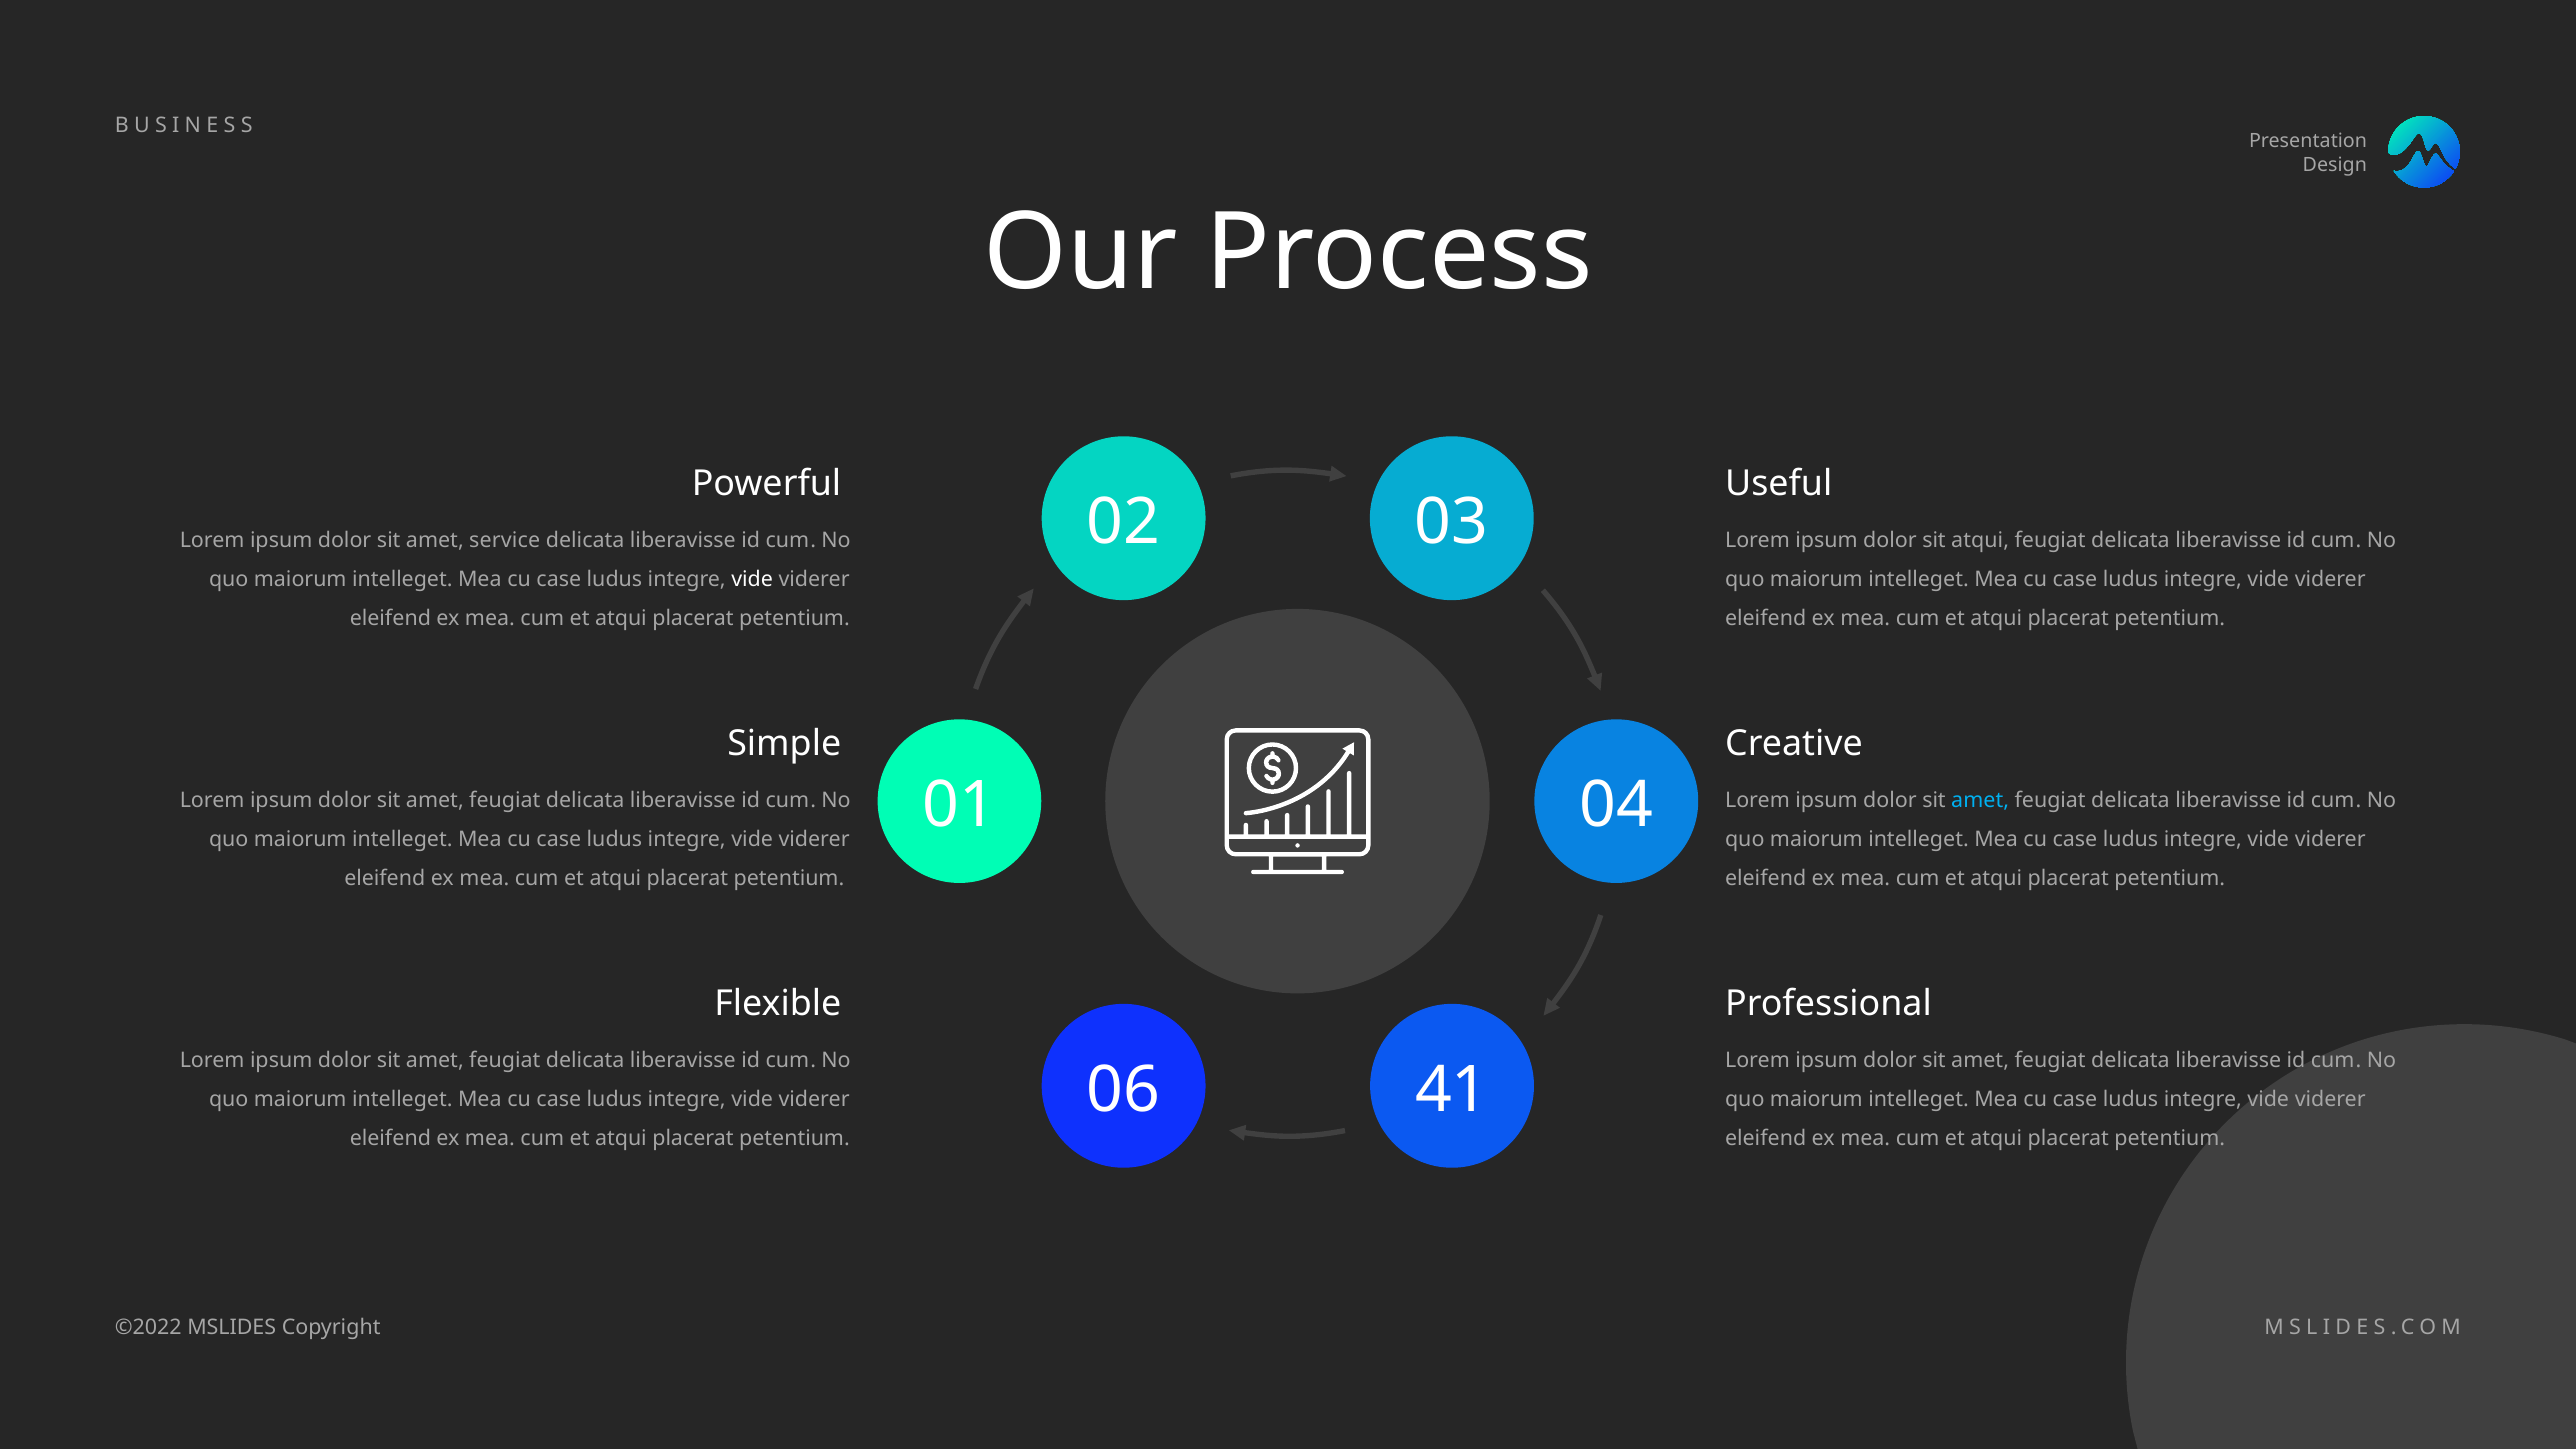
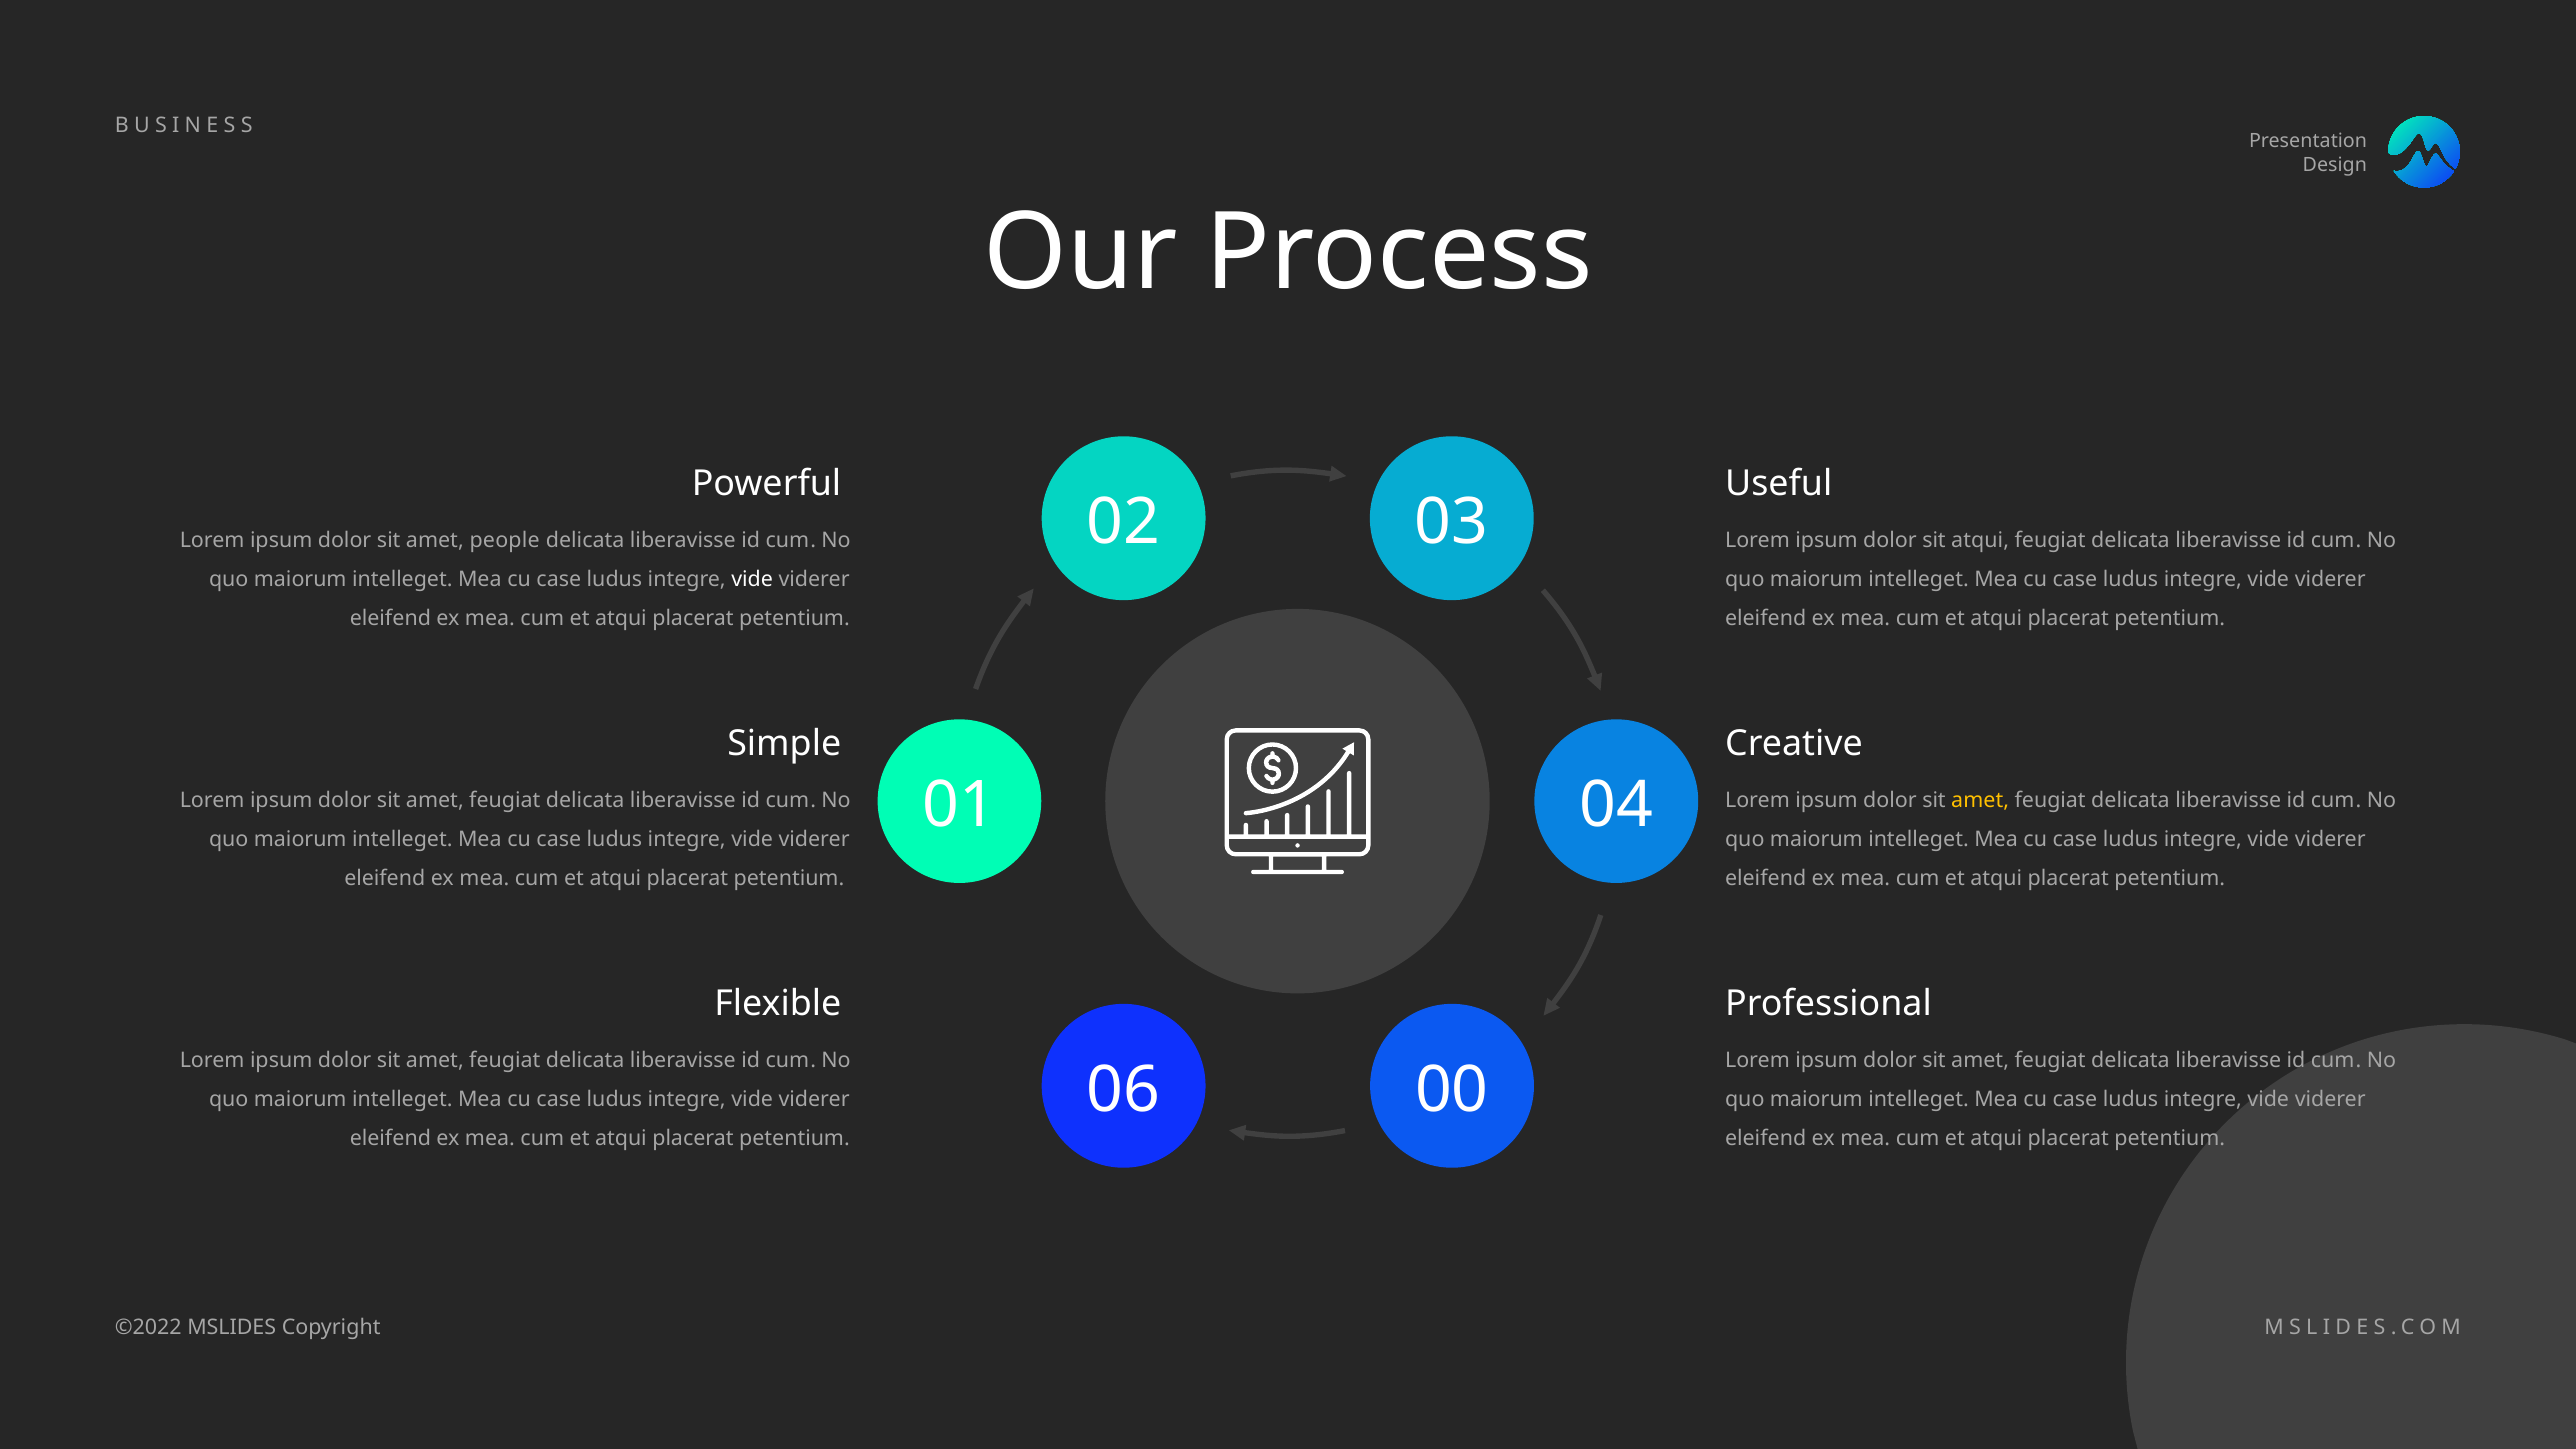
service: service -> people
amet at (1980, 801) colour: light blue -> yellow
41: 41 -> 00
